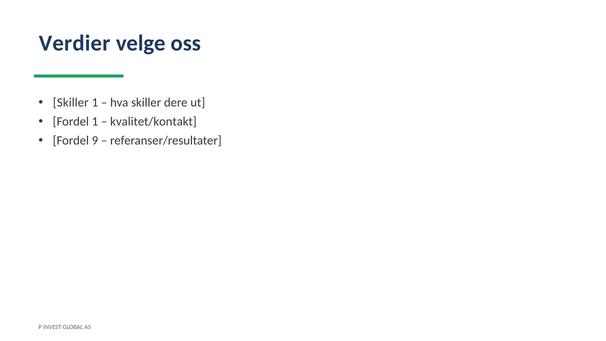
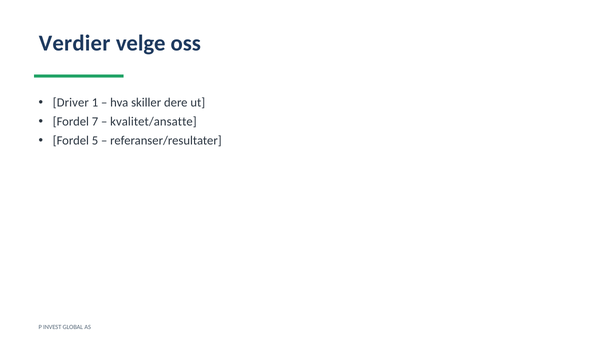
Skiller at (71, 103): Skiller -> Driver
Fordel 1: 1 -> 7
kvalitet/kontakt: kvalitet/kontakt -> kvalitet/ansatte
9: 9 -> 5
